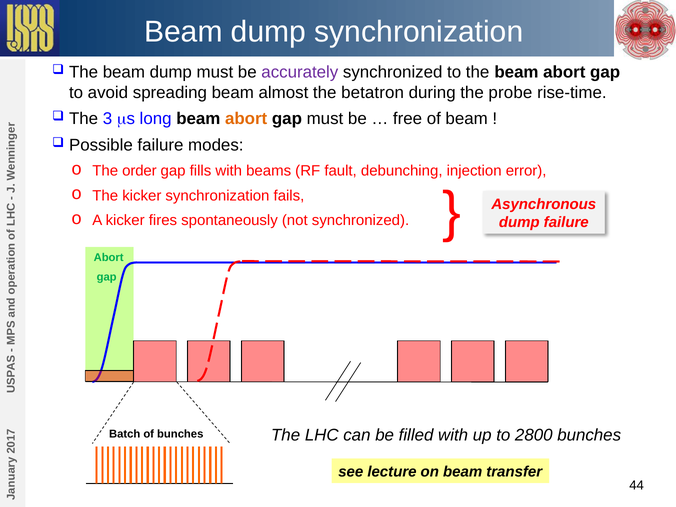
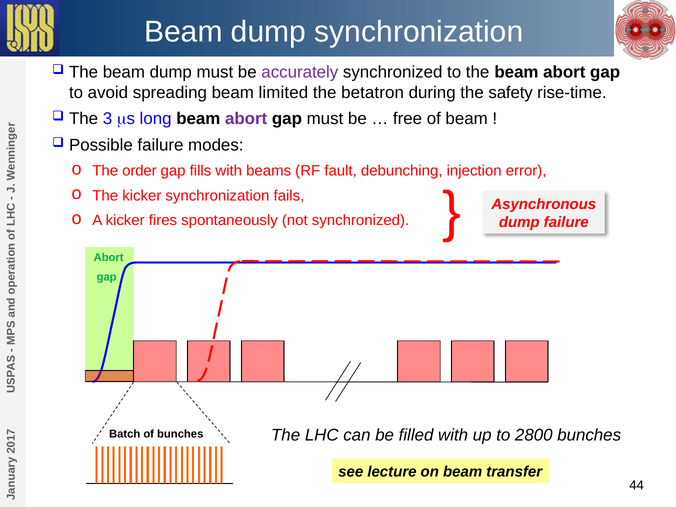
almost: almost -> limited
probe: probe -> safety
abort at (246, 119) colour: orange -> purple
